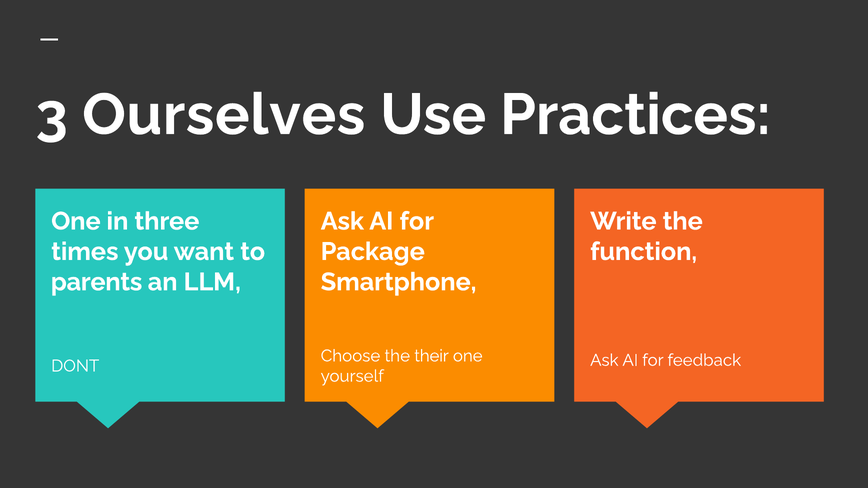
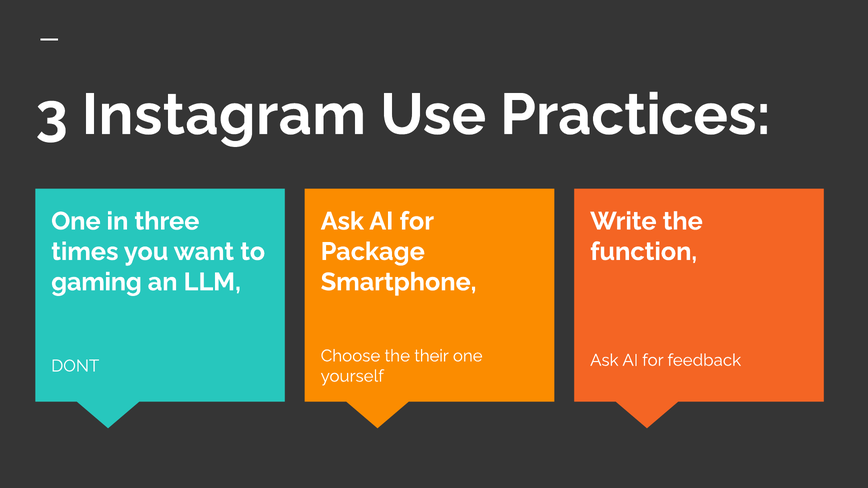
Ourselves: Ourselves -> Instagram
parents: parents -> gaming
